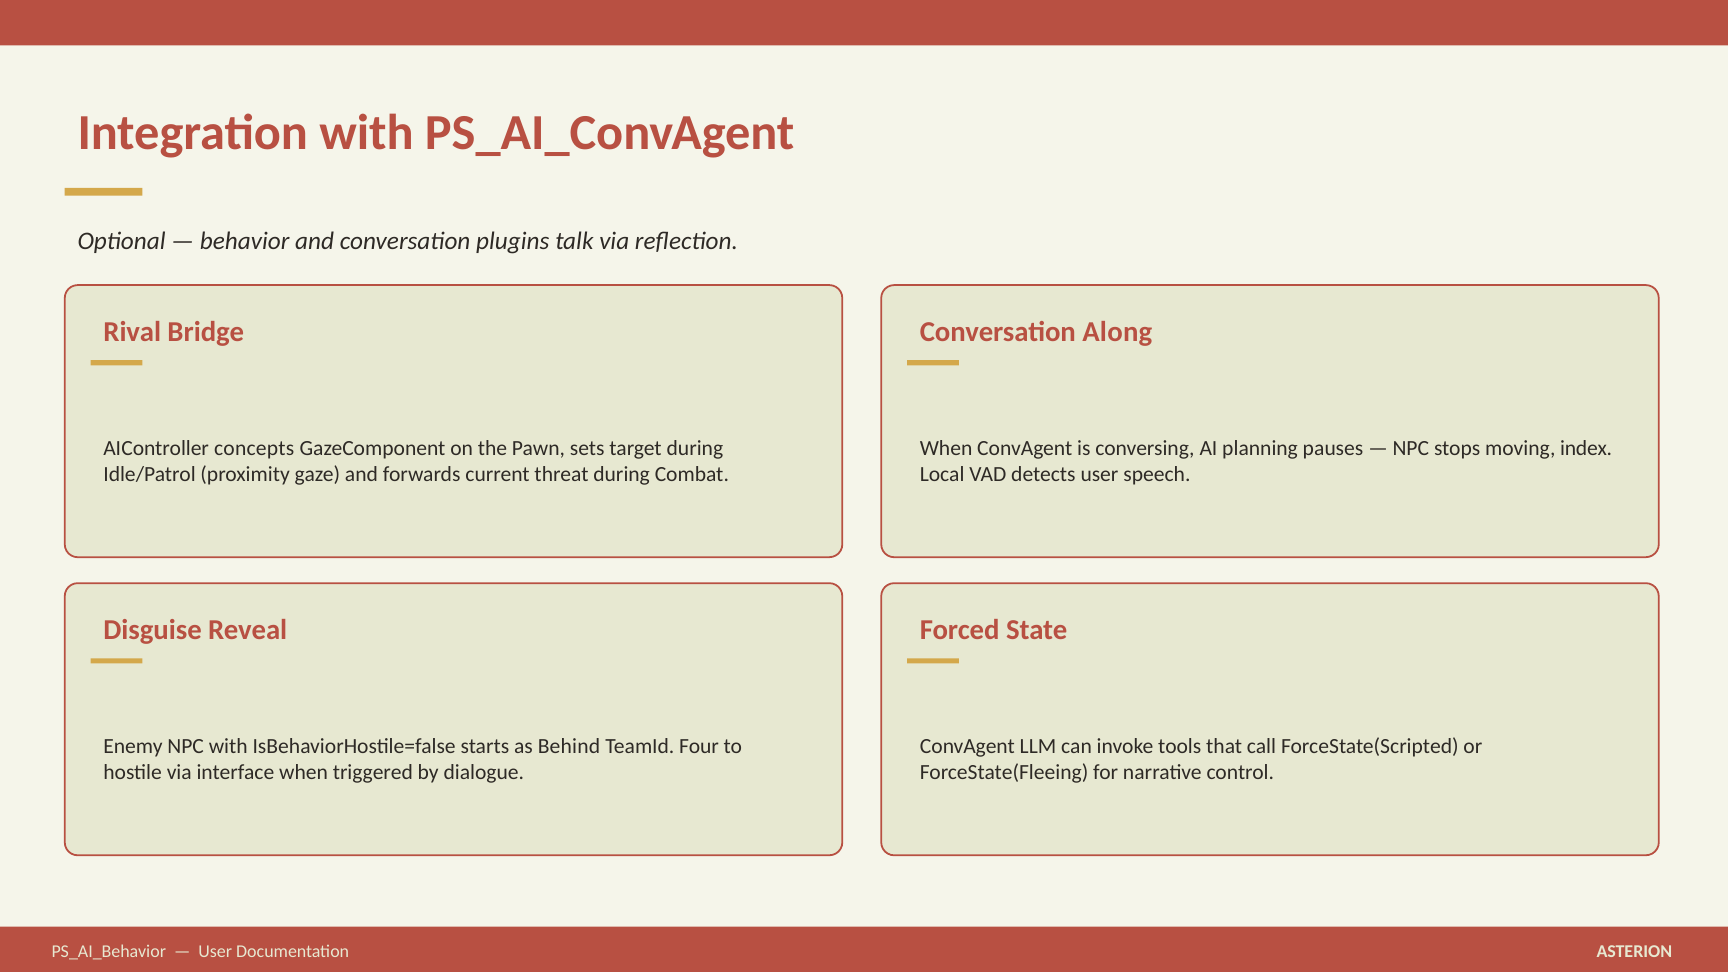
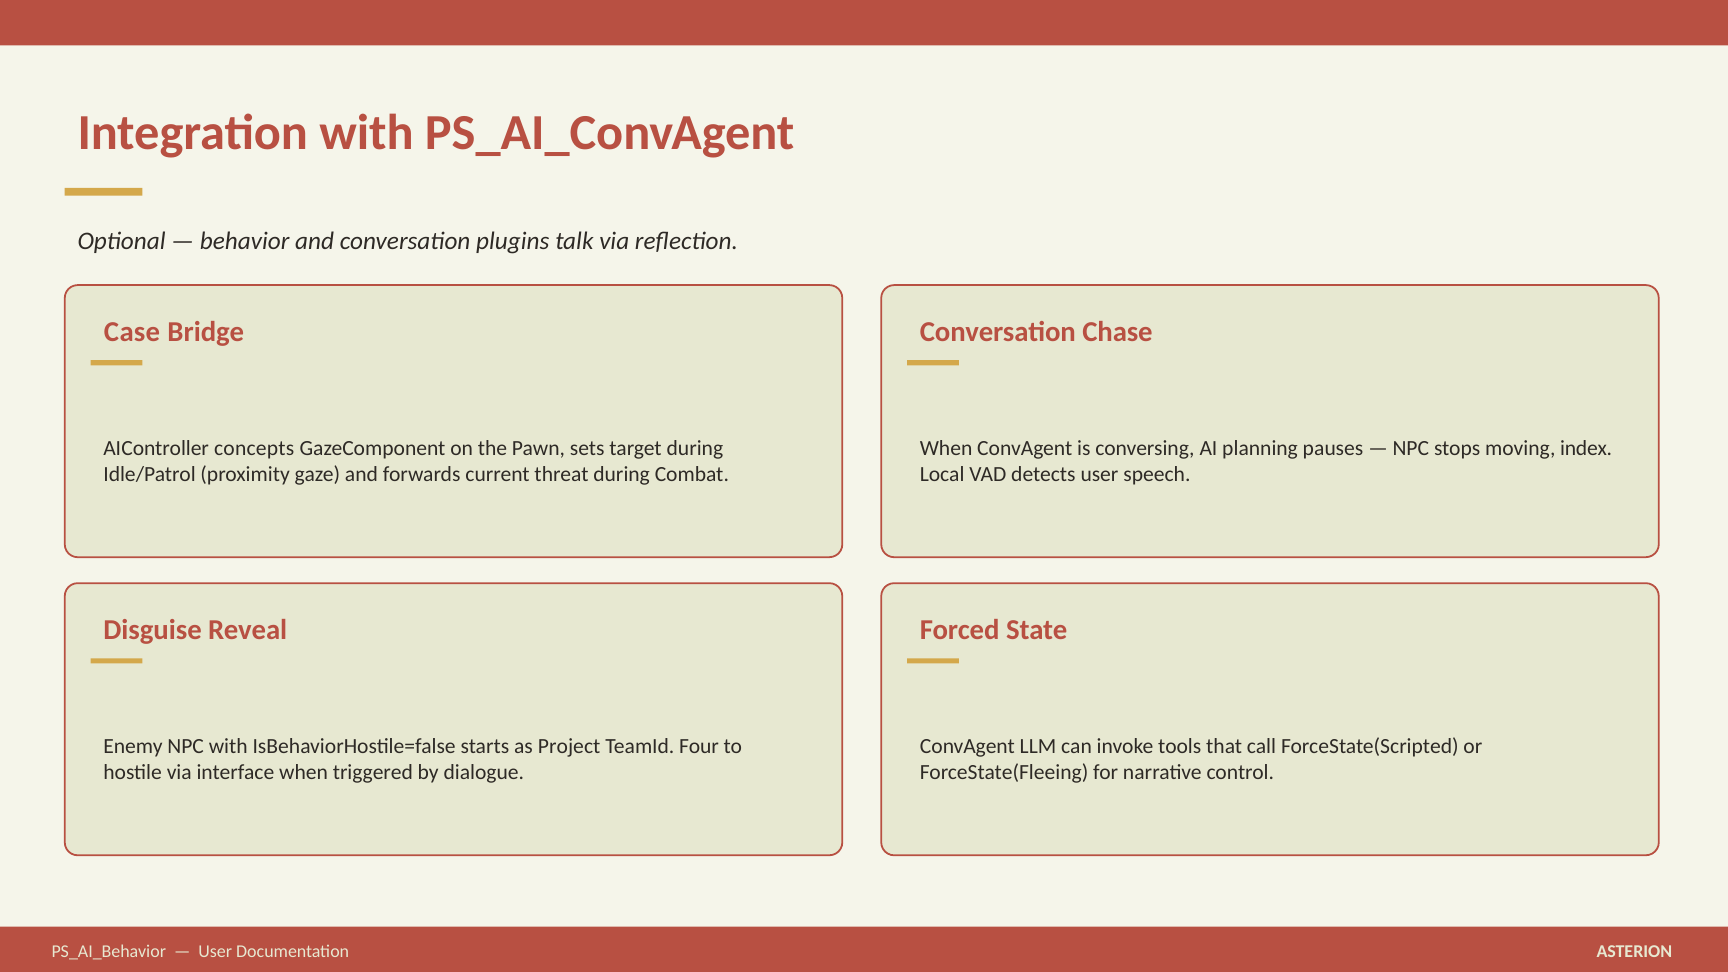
Rival: Rival -> Case
Along: Along -> Chase
Behind: Behind -> Project
